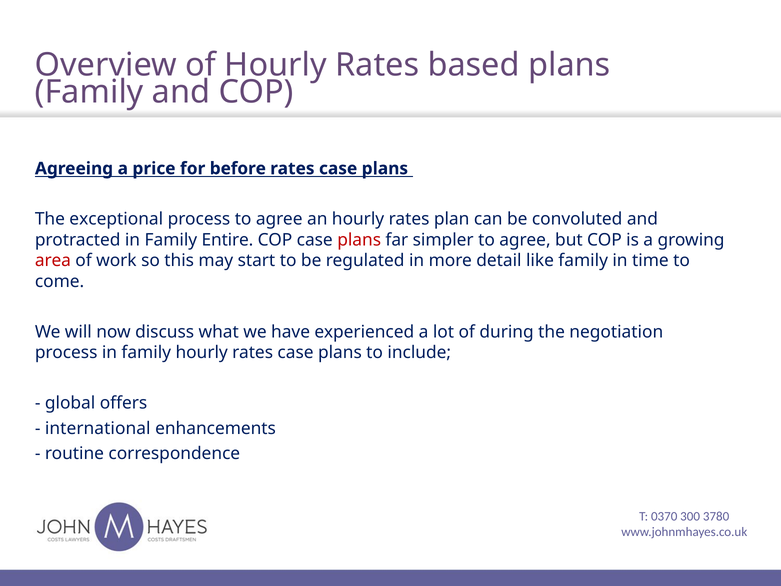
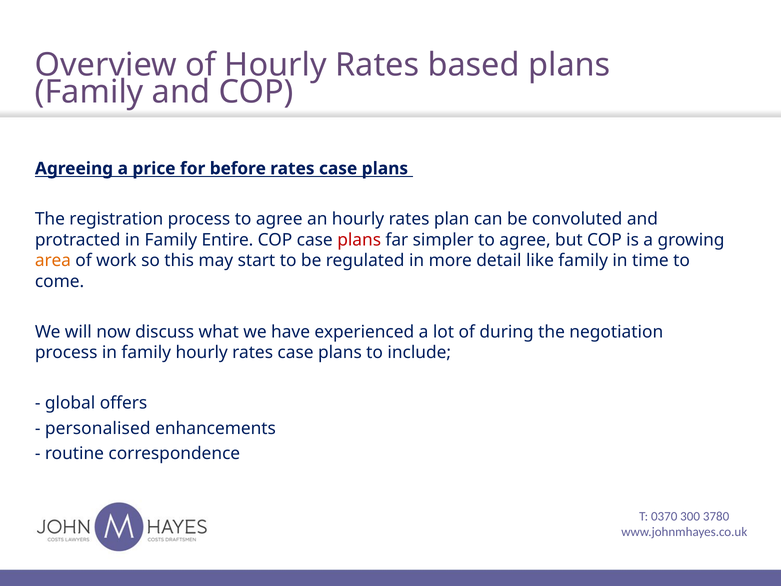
exceptional: exceptional -> registration
area colour: red -> orange
international: international -> personalised
